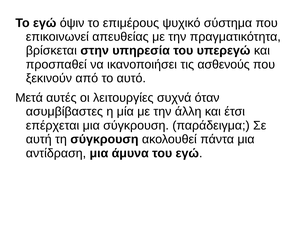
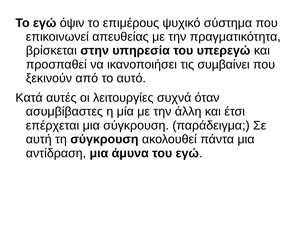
ασθενούς: ασθενούς -> συµβαίνει
Μετά: Μετά -> Κατά
